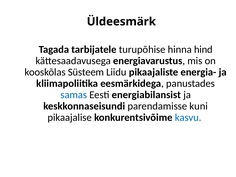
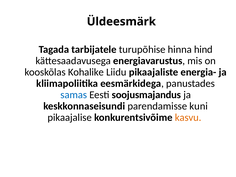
Süsteem: Süsteem -> Kohalike
energiabilansist: energiabilansist -> soojusmajandus
kasvu colour: blue -> orange
